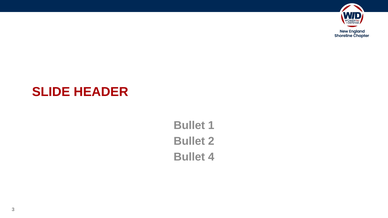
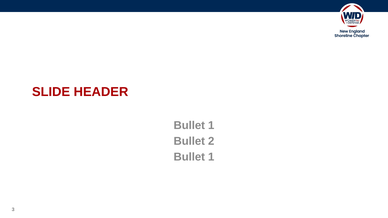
4 at (211, 157): 4 -> 1
